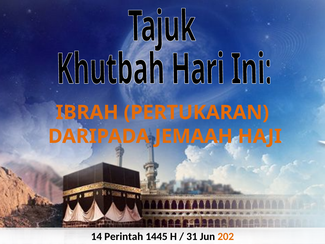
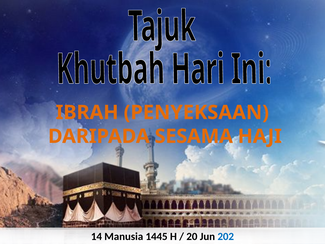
PERTUKARAN: PERTUKARAN -> PENYEKSAAN
JEMAAH: JEMAAH -> SESAMA
Perintah: Perintah -> Manusia
31: 31 -> 20
202 colour: orange -> blue
